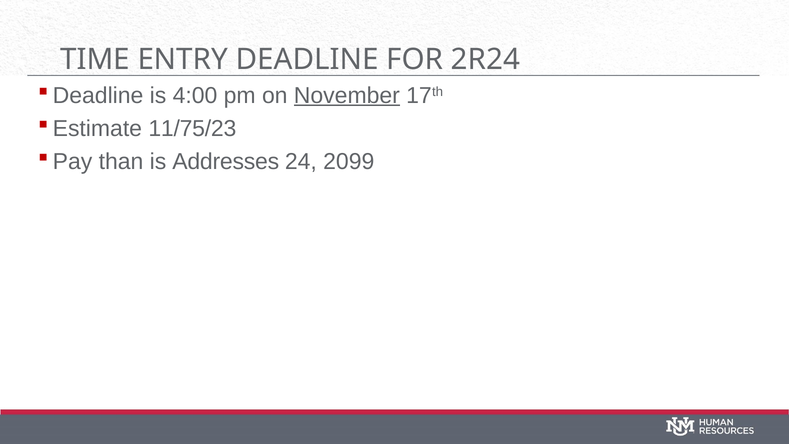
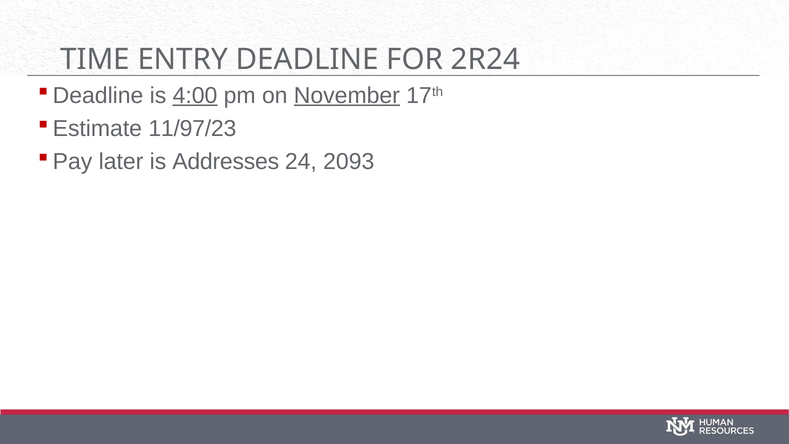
4:00 underline: none -> present
11/75/23: 11/75/23 -> 11/97/23
than: than -> later
2099: 2099 -> 2093
